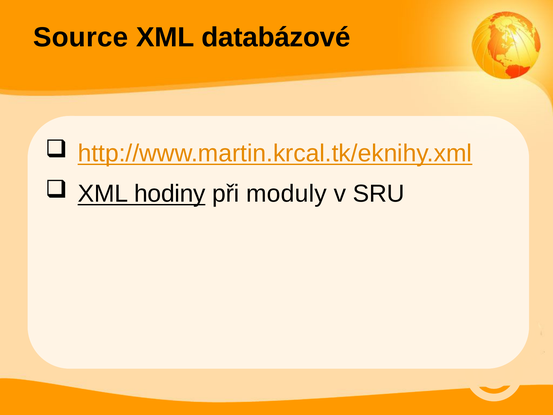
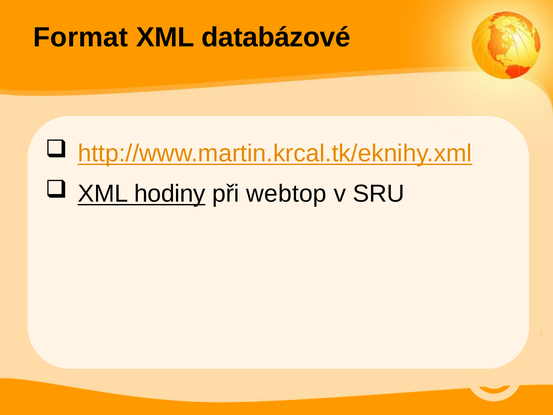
Source: Source -> Format
moduly: moduly -> webtop
